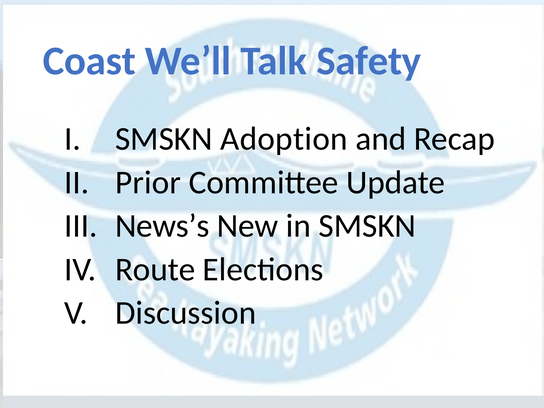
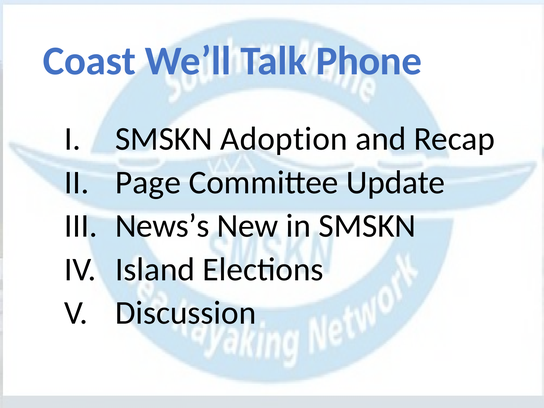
Safety: Safety -> Phone
Prior: Prior -> Page
Route: Route -> Island
